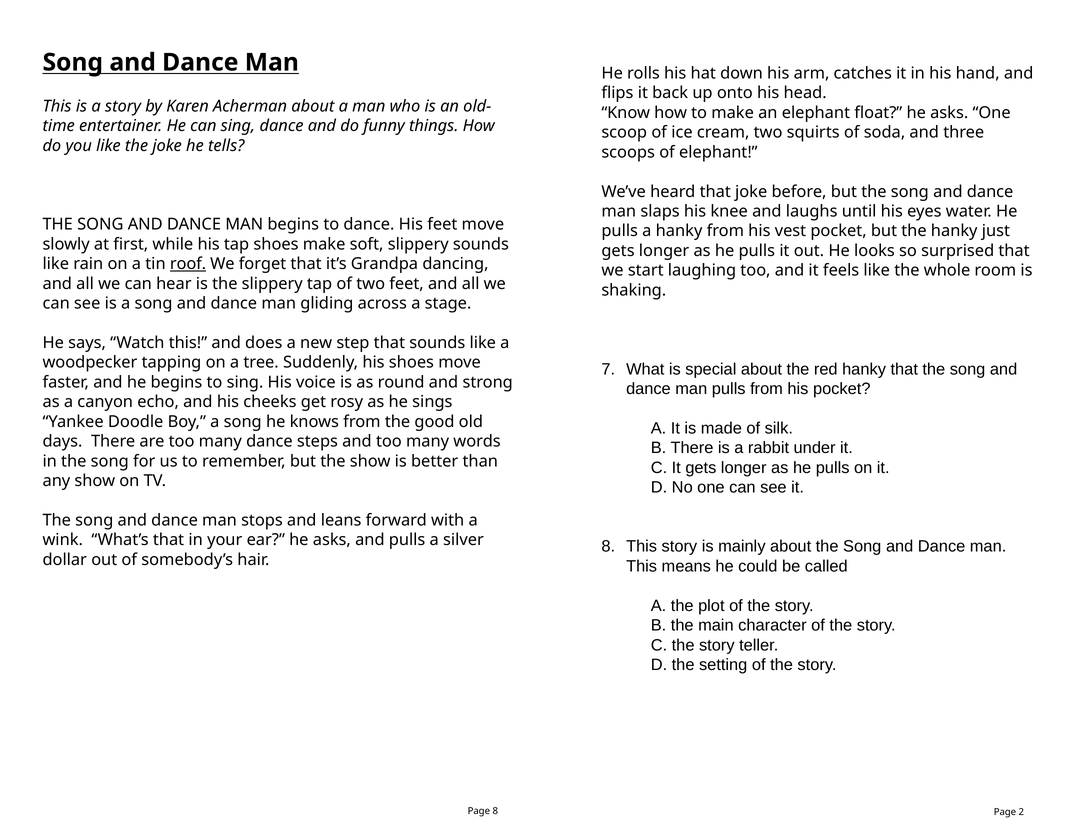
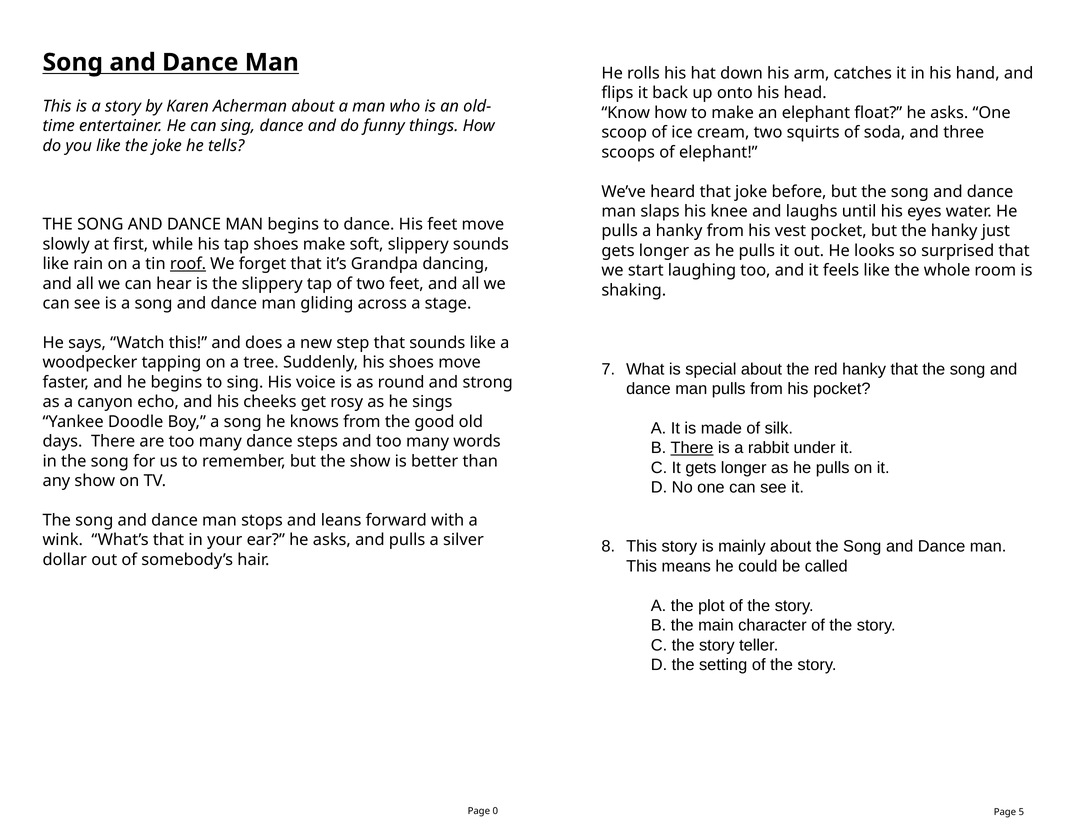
There at (692, 448) underline: none -> present
Page 8: 8 -> 0
2: 2 -> 5
